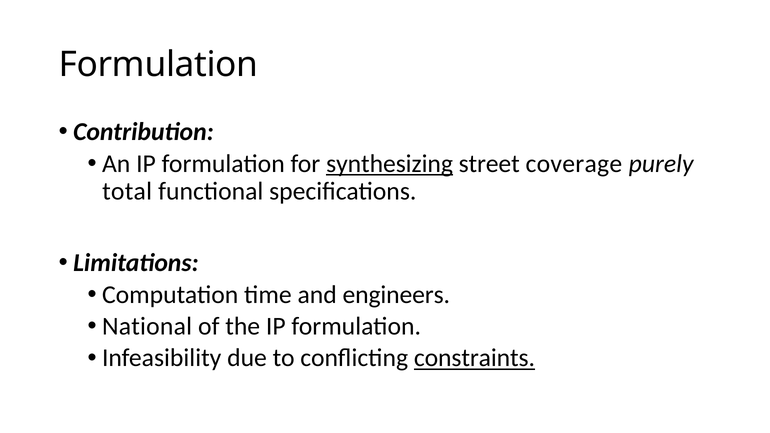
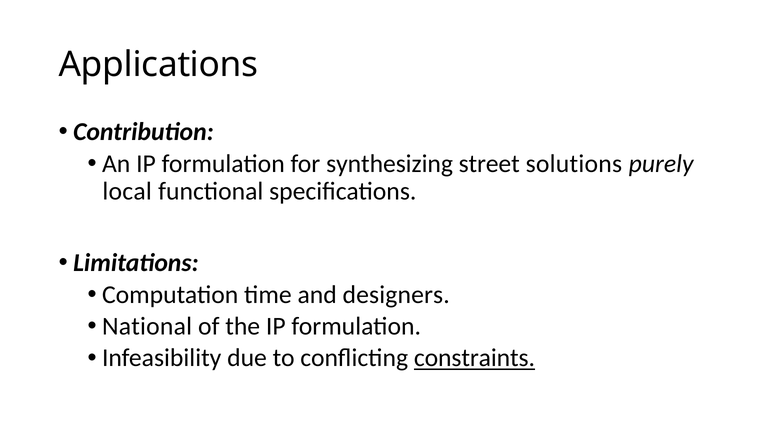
Formulation at (158, 65): Formulation -> Applications
synthesizing underline: present -> none
coverage: coverage -> solutions
total: total -> local
engineers: engineers -> designers
